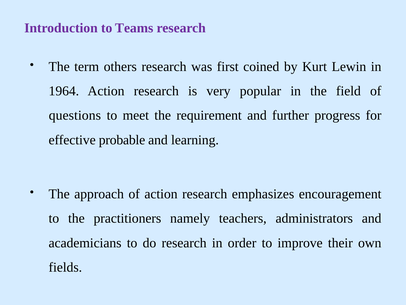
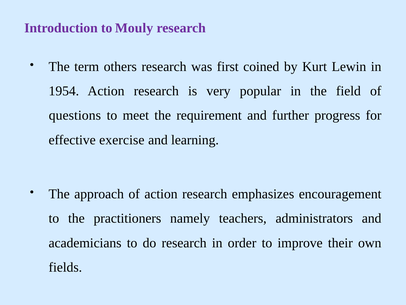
Teams: Teams -> Mouly
1964: 1964 -> 1954
probable: probable -> exercise
